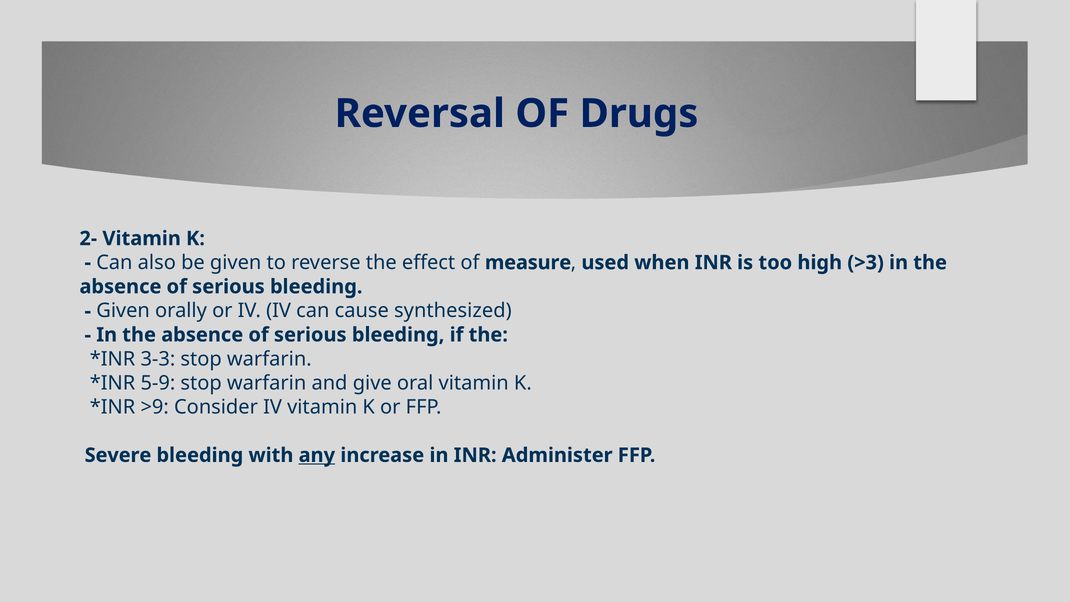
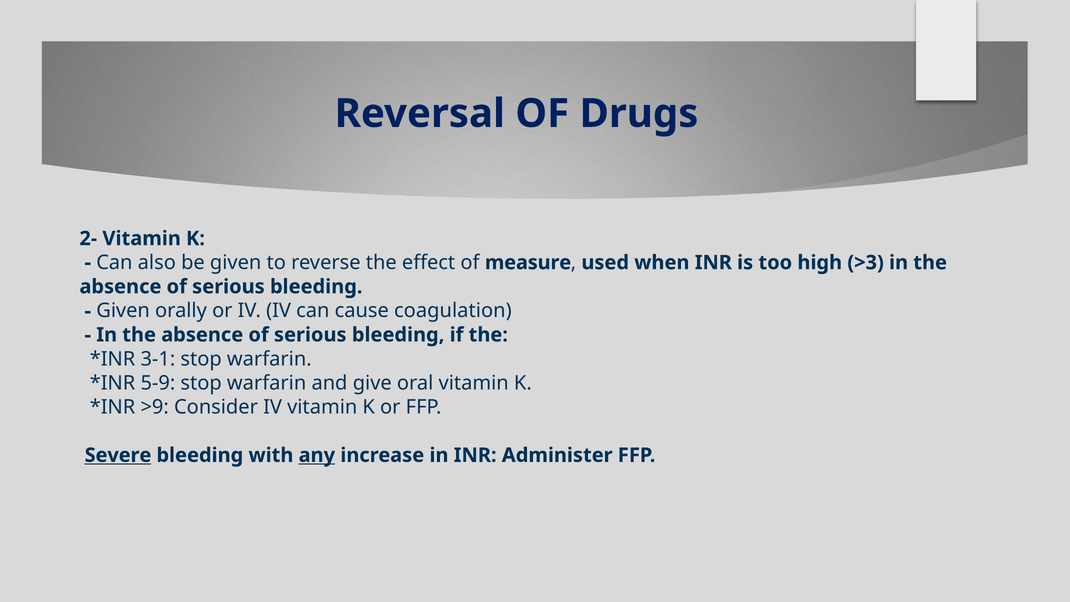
synthesized: synthesized -> coagulation
3-3: 3-3 -> 3-1
Severe underline: none -> present
